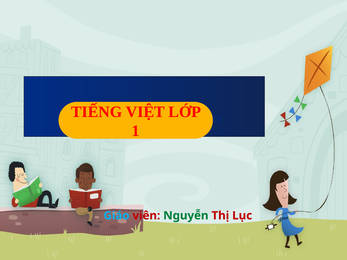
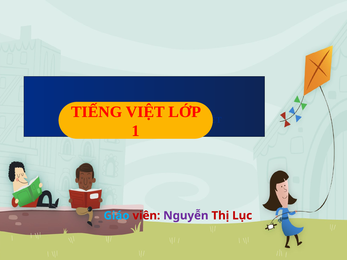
Nguyễn colour: green -> purple
